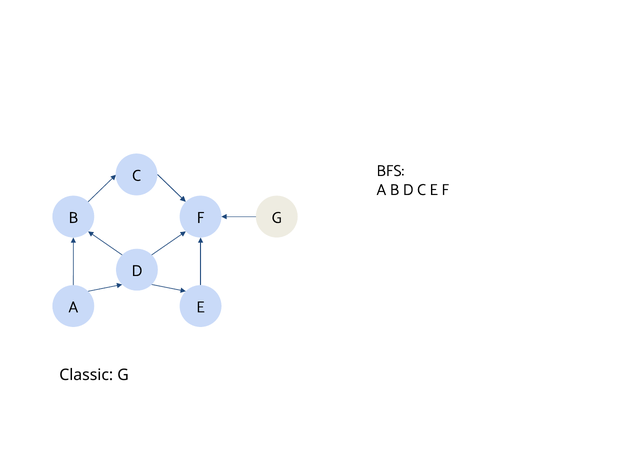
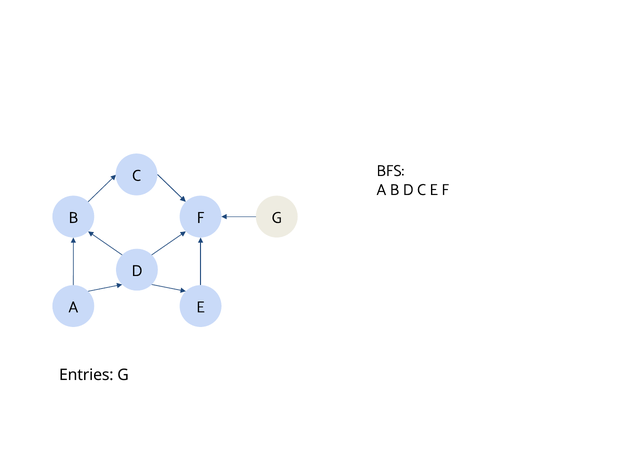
Classic: Classic -> Entries
